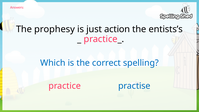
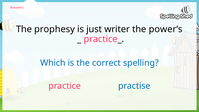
action: action -> writer
entists’s: entists’s -> power’s
